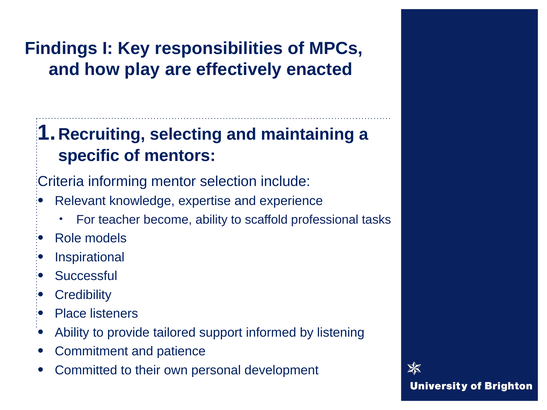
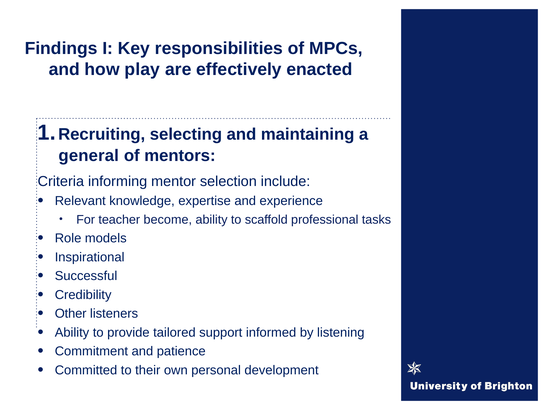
specific: specific -> general
Place: Place -> Other
